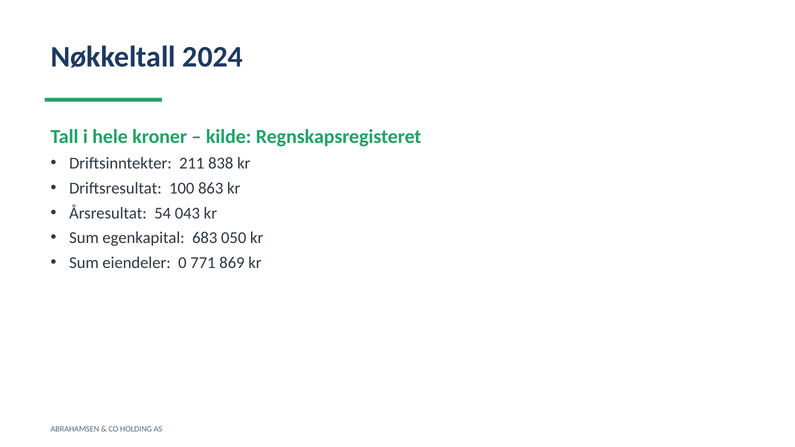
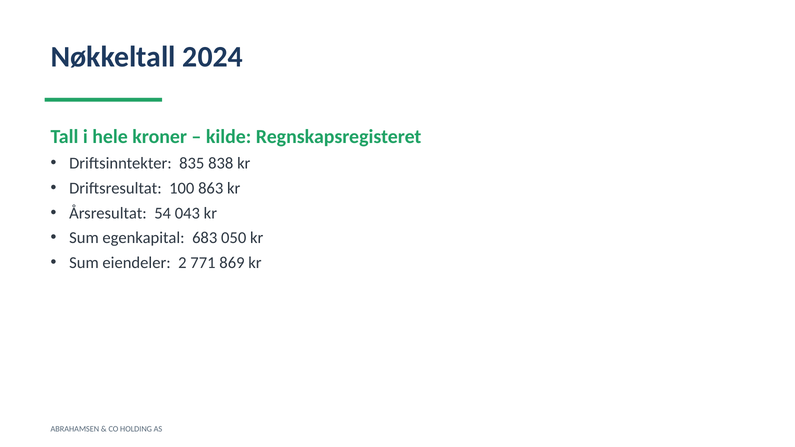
211: 211 -> 835
0: 0 -> 2
